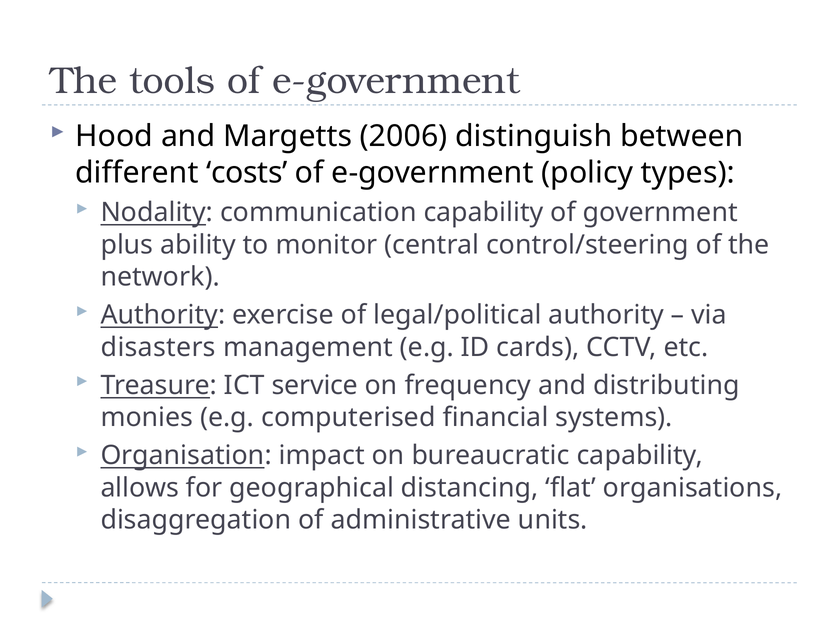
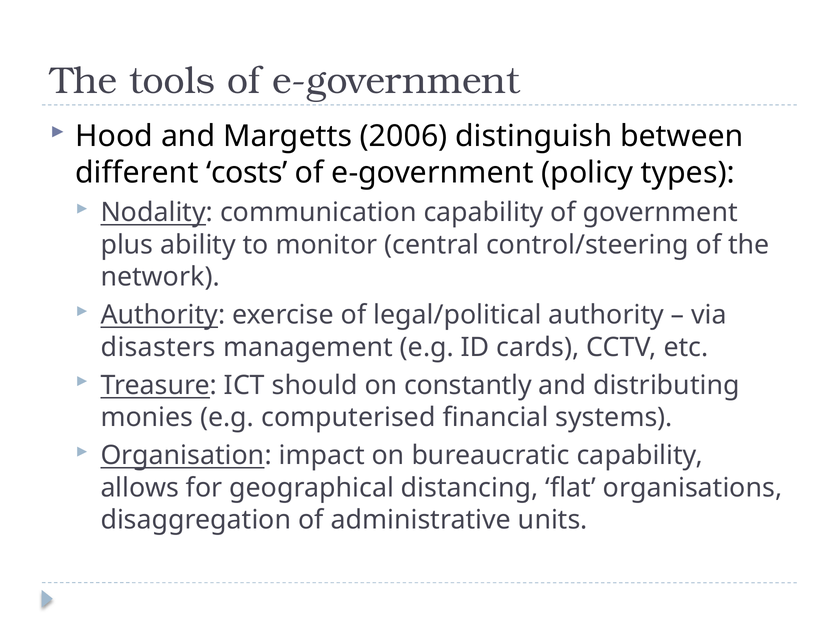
service: service -> should
frequency: frequency -> constantly
